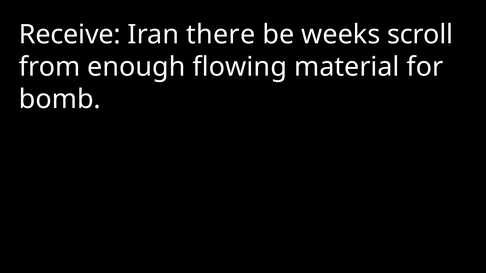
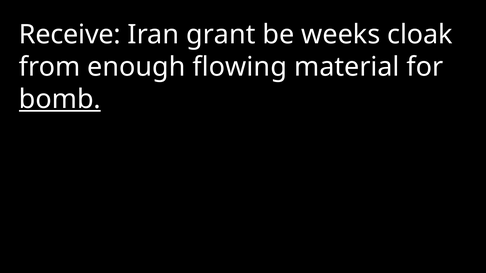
there: there -> grant
scroll: scroll -> cloak
bomb underline: none -> present
